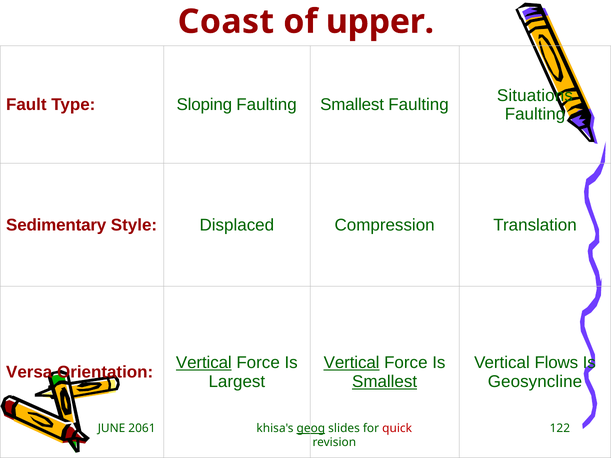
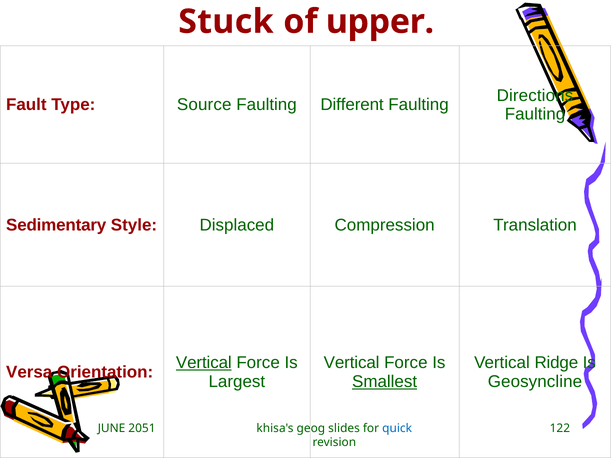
Coast: Coast -> Stuck
Situations: Situations -> Directions
Sloping: Sloping -> Source
Faulting Smallest: Smallest -> Different
Vertical at (352, 363) underline: present -> none
Flows: Flows -> Ridge
2061: 2061 -> 2051
geog underline: present -> none
quick colour: red -> blue
